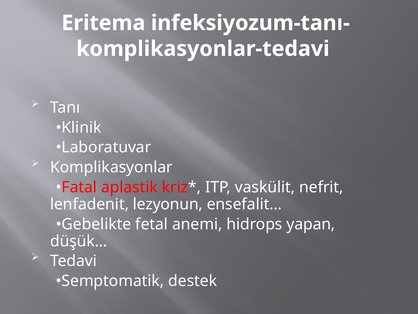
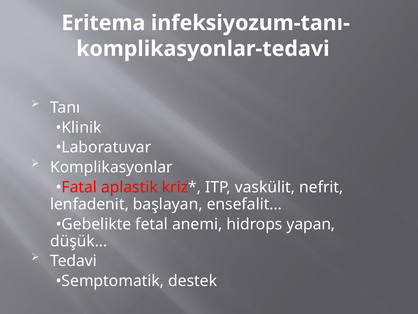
lezyonun: lezyonun -> başlayan
